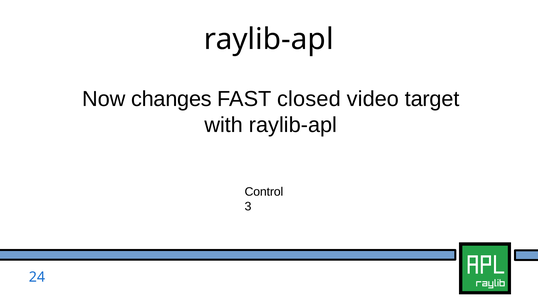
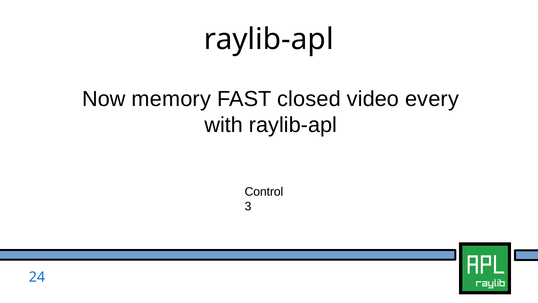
changes: changes -> memory
target: target -> every
